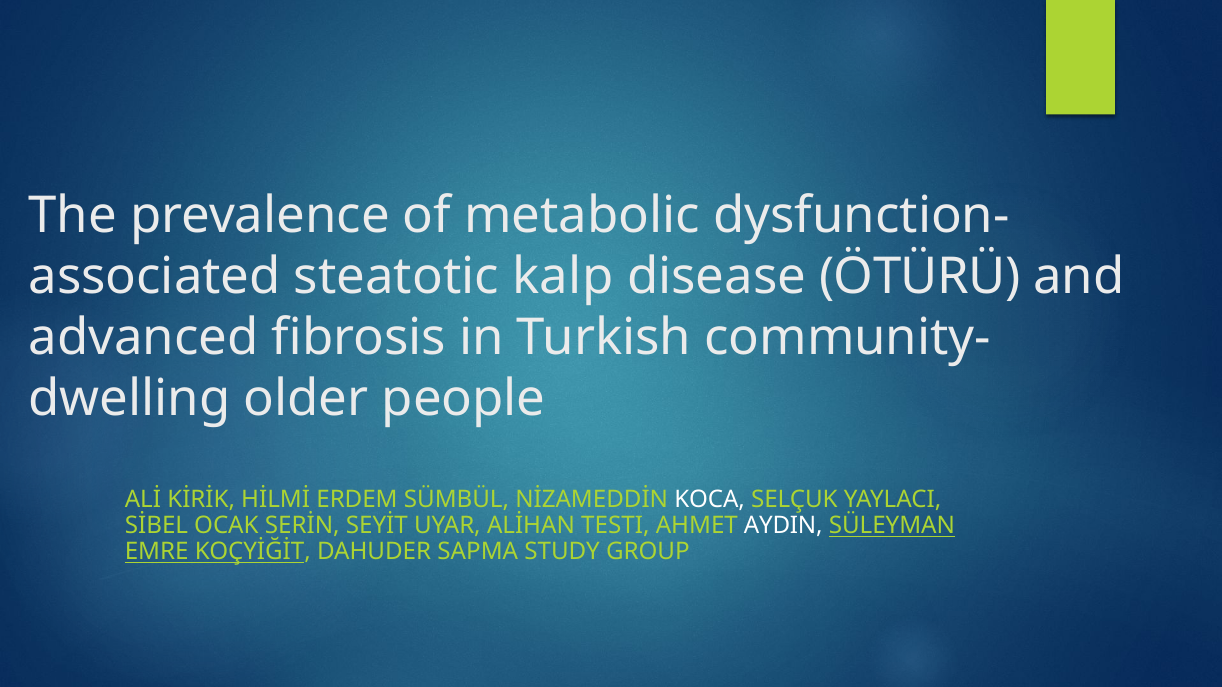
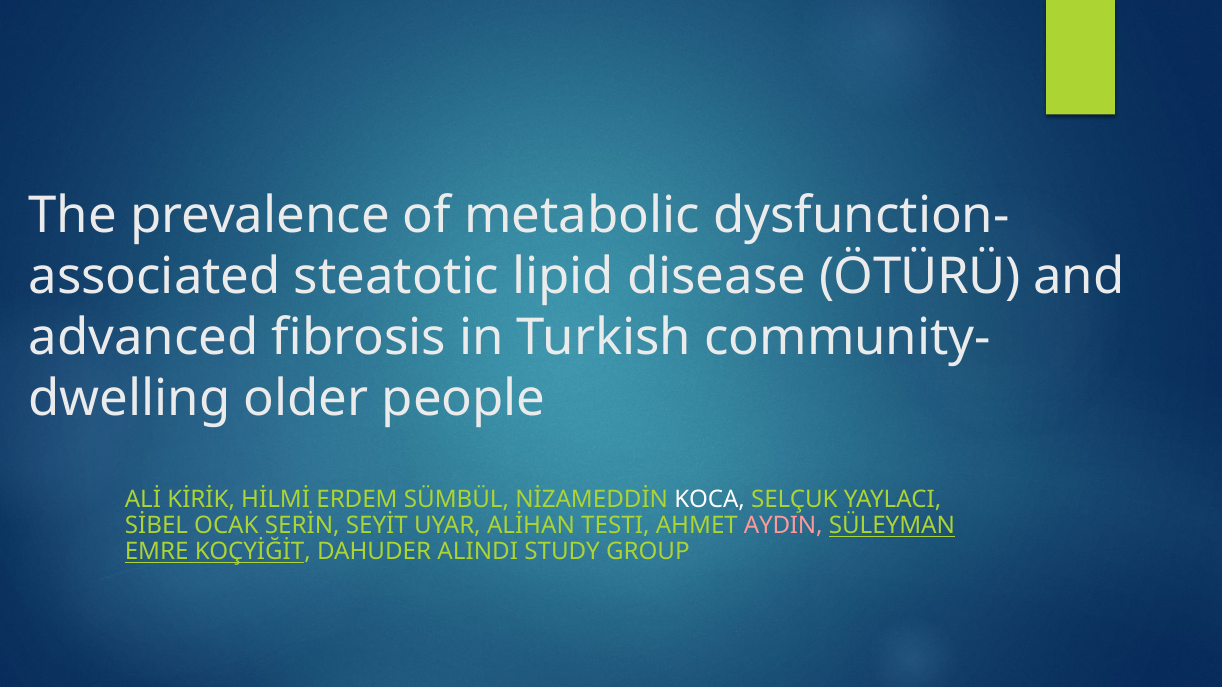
kalp: kalp -> lipid
AYDIN colour: white -> pink
SAPMA: SAPMA -> ALINDI
